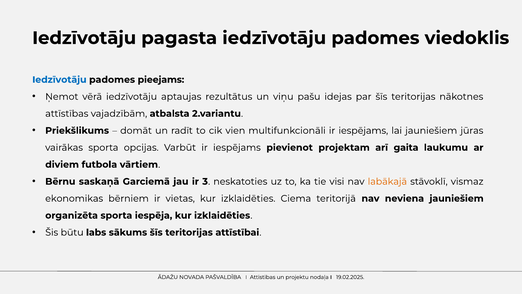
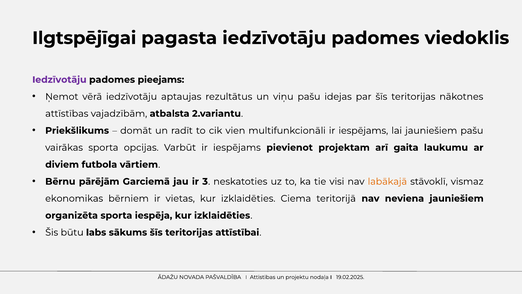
Iedzīvotāju at (84, 38): Iedzīvotāju -> Ilgtspējīgai
Iedzīvotāju at (59, 80) colour: blue -> purple
jauniešiem jūras: jūras -> pašu
saskaņā: saskaņā -> pārējām
